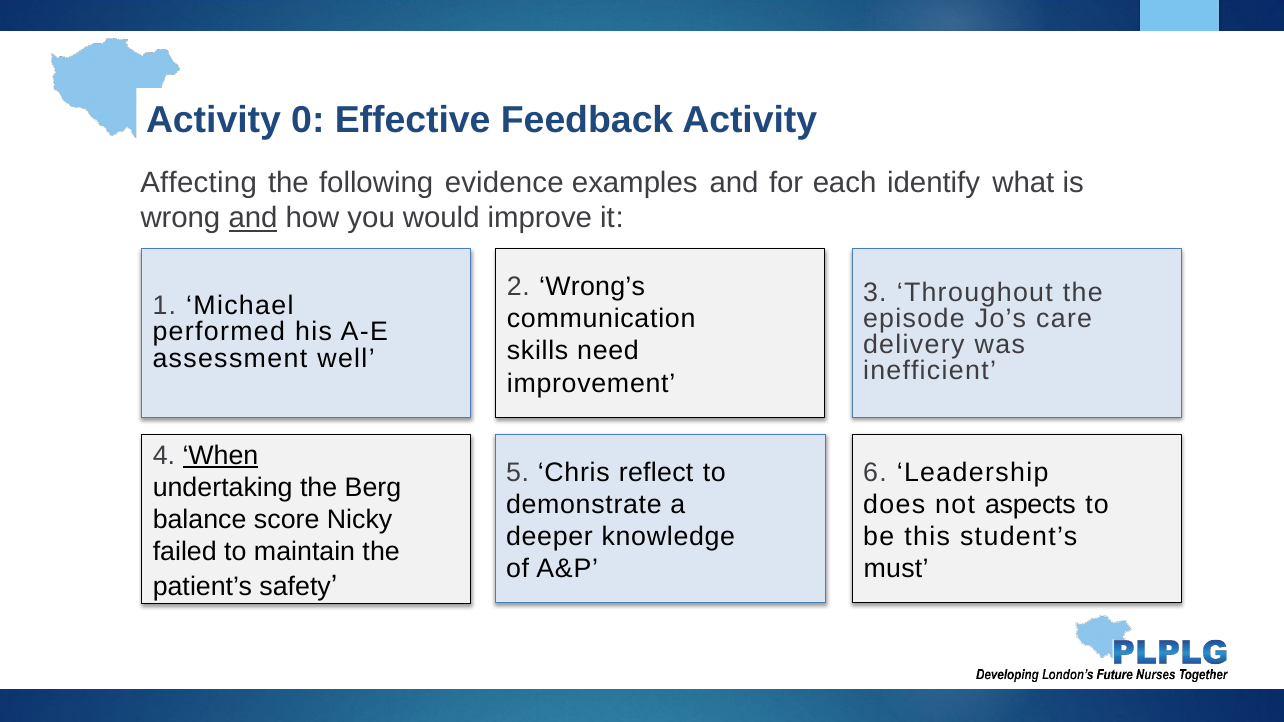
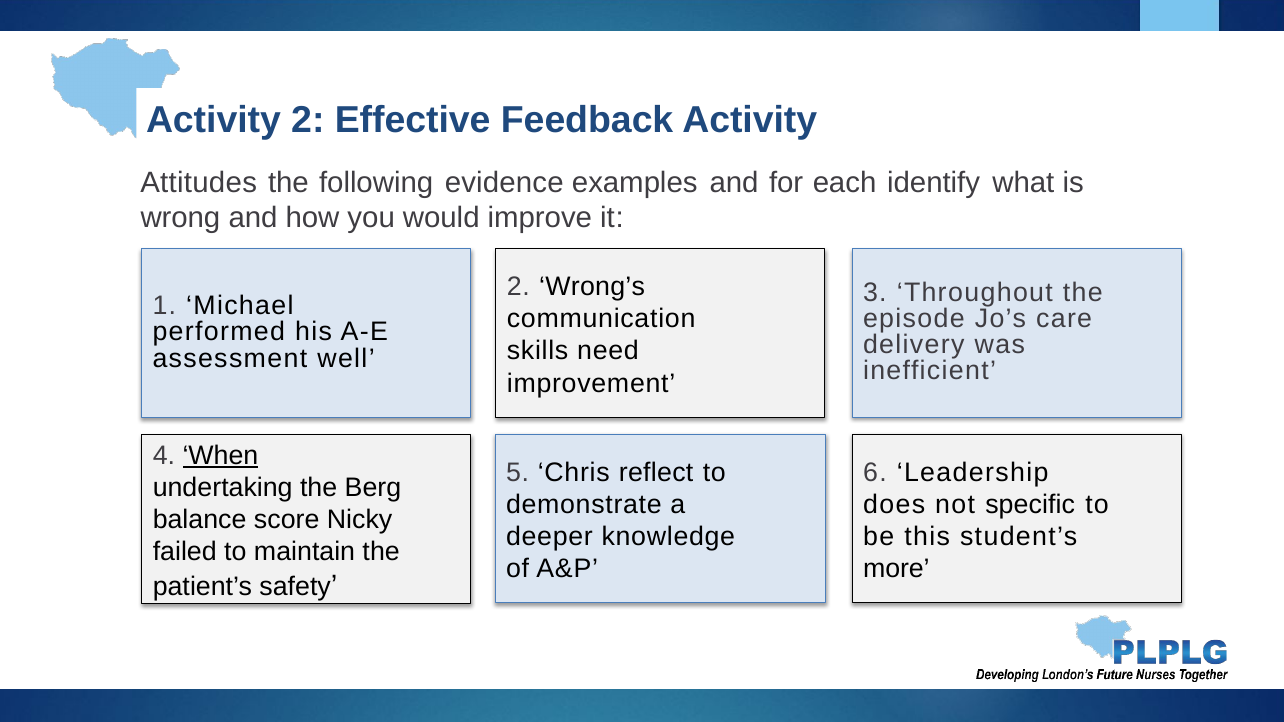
Activity 0: 0 -> 2
Affecting: Affecting -> Attitudes
and at (253, 218) underline: present -> none
aspects: aspects -> specific
must: must -> more
